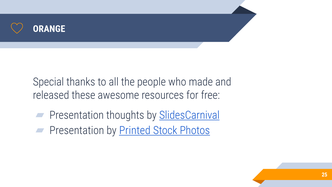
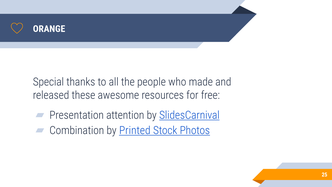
thoughts: thoughts -> attention
Presentation at (77, 130): Presentation -> Combination
